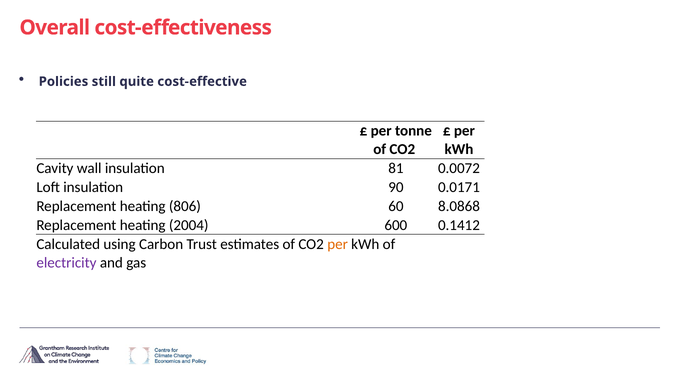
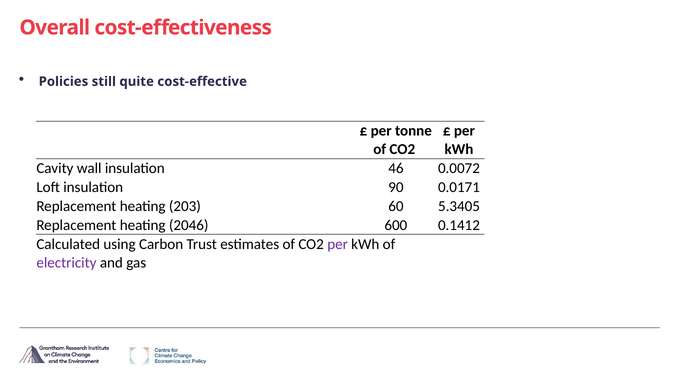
81: 81 -> 46
806: 806 -> 203
8.0868: 8.0868 -> 5.3405
2004: 2004 -> 2046
per at (338, 244) colour: orange -> purple
